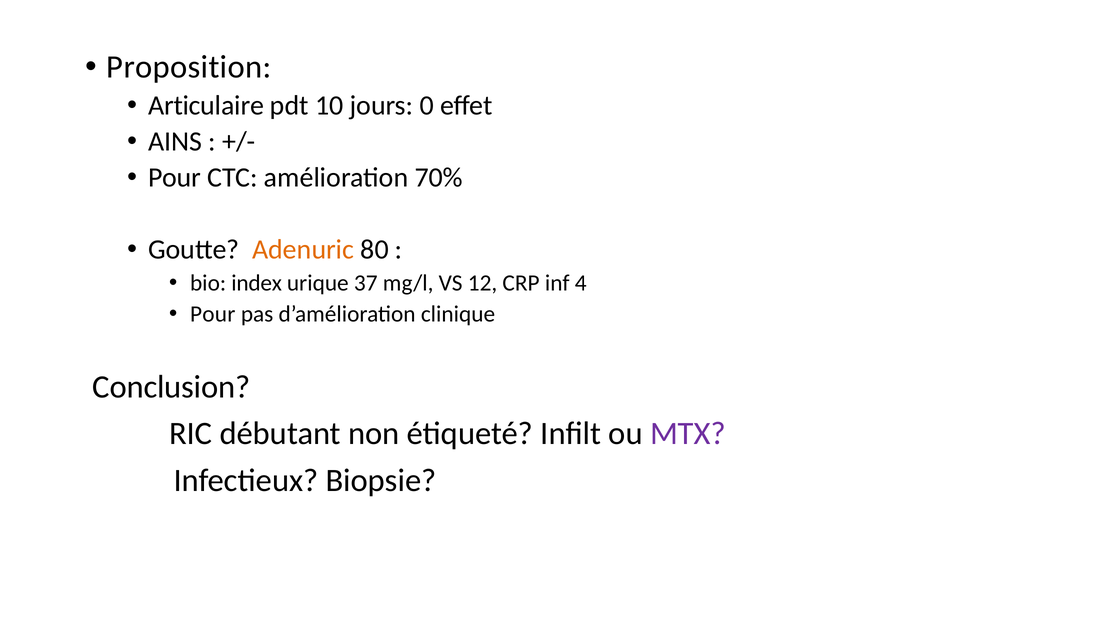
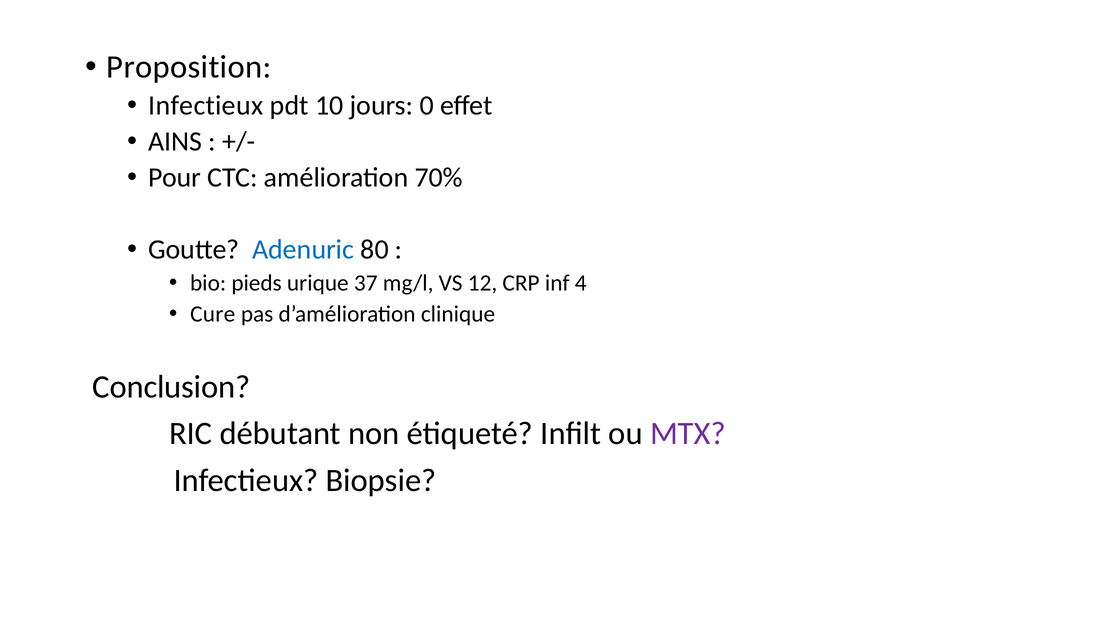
Articulaire at (206, 106): Articulaire -> Infectieux
Adenuric colour: orange -> blue
index: index -> pieds
Pour at (213, 314): Pour -> Cure
